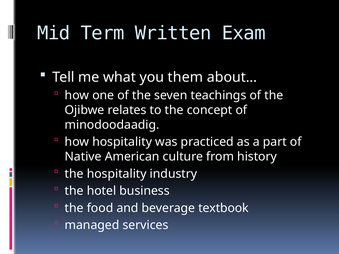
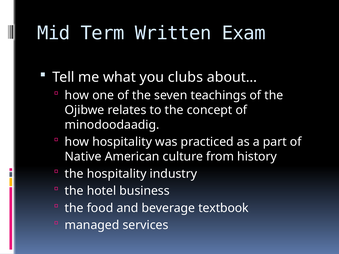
them: them -> clubs
